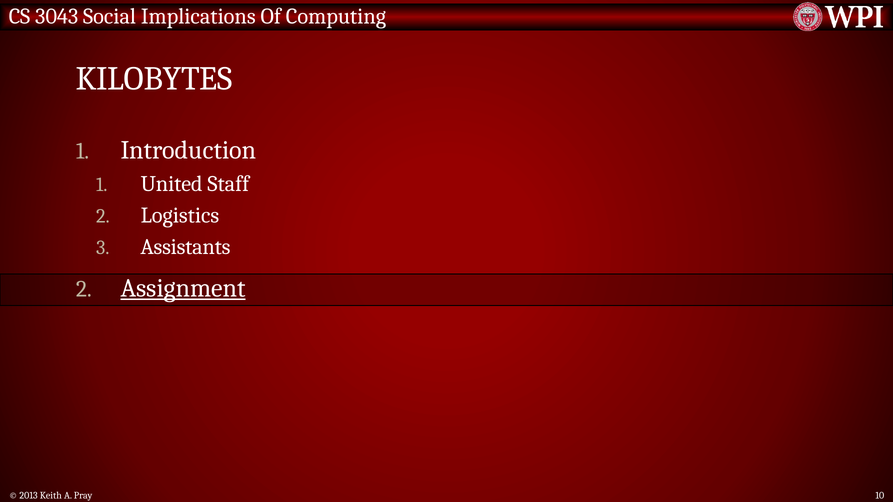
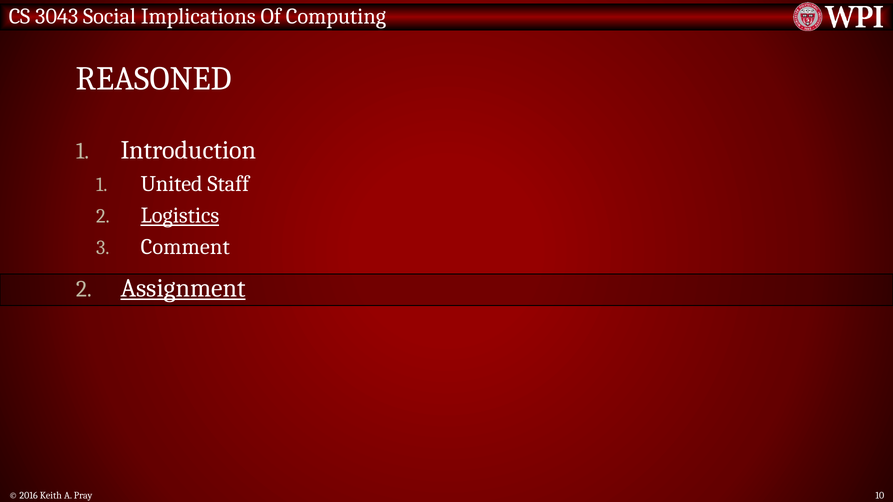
KILOBYTES: KILOBYTES -> REASONED
Logistics underline: none -> present
Assistants: Assistants -> Comment
2013: 2013 -> 2016
